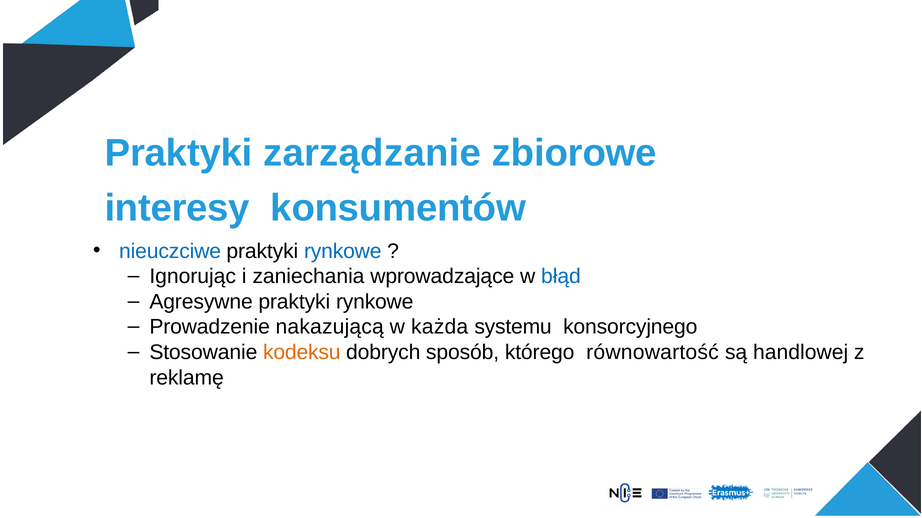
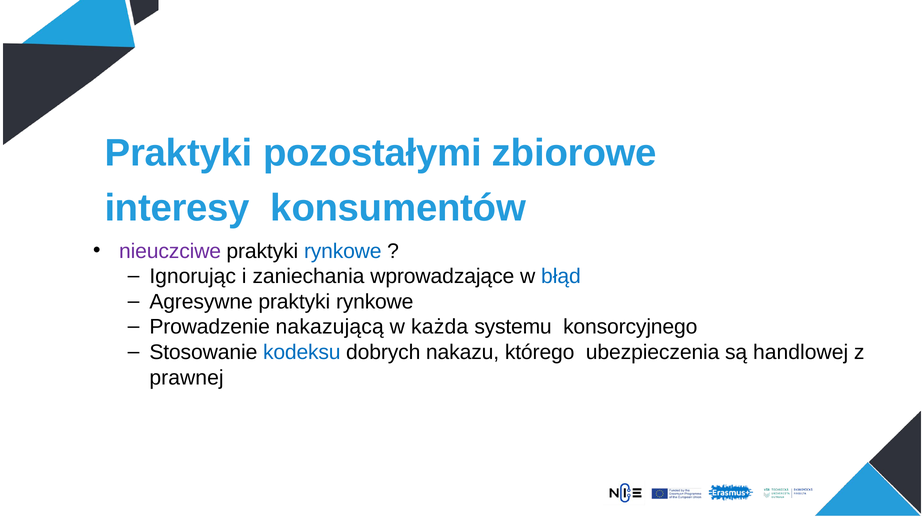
zarządzanie: zarządzanie -> pozostałymi
nieuczciwe colour: blue -> purple
kodeksu colour: orange -> blue
sposób: sposób -> nakazu
równowartość: równowartość -> ubezpieczenia
reklamę: reklamę -> prawnej
